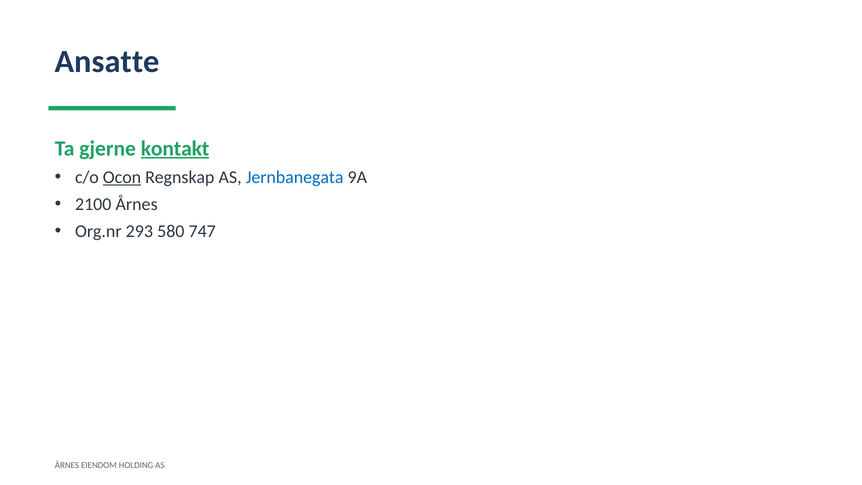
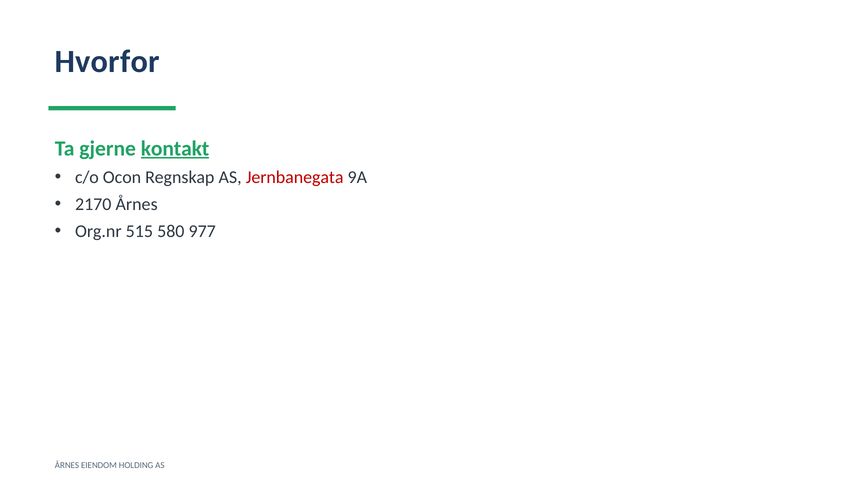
Ansatte: Ansatte -> Hvorfor
Ocon underline: present -> none
Jernbanegata colour: blue -> red
2100: 2100 -> 2170
293: 293 -> 515
747: 747 -> 977
